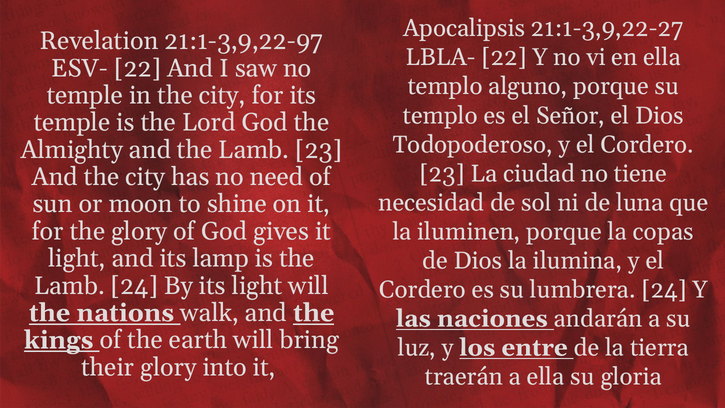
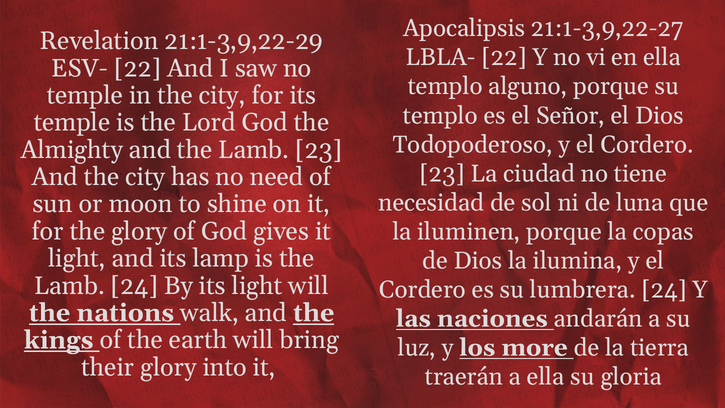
21:1-3,9,22-97: 21:1-3,9,22-97 -> 21:1-3,9,22-29
entre: entre -> more
